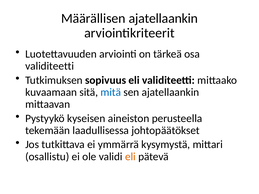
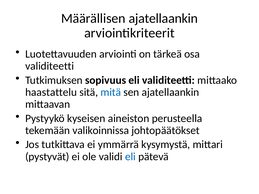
kuvaamaan: kuvaamaan -> haastattelu
laadullisessa: laadullisessa -> valikoinnissa
osallistu: osallistu -> pystyvät
eli at (130, 157) colour: orange -> blue
